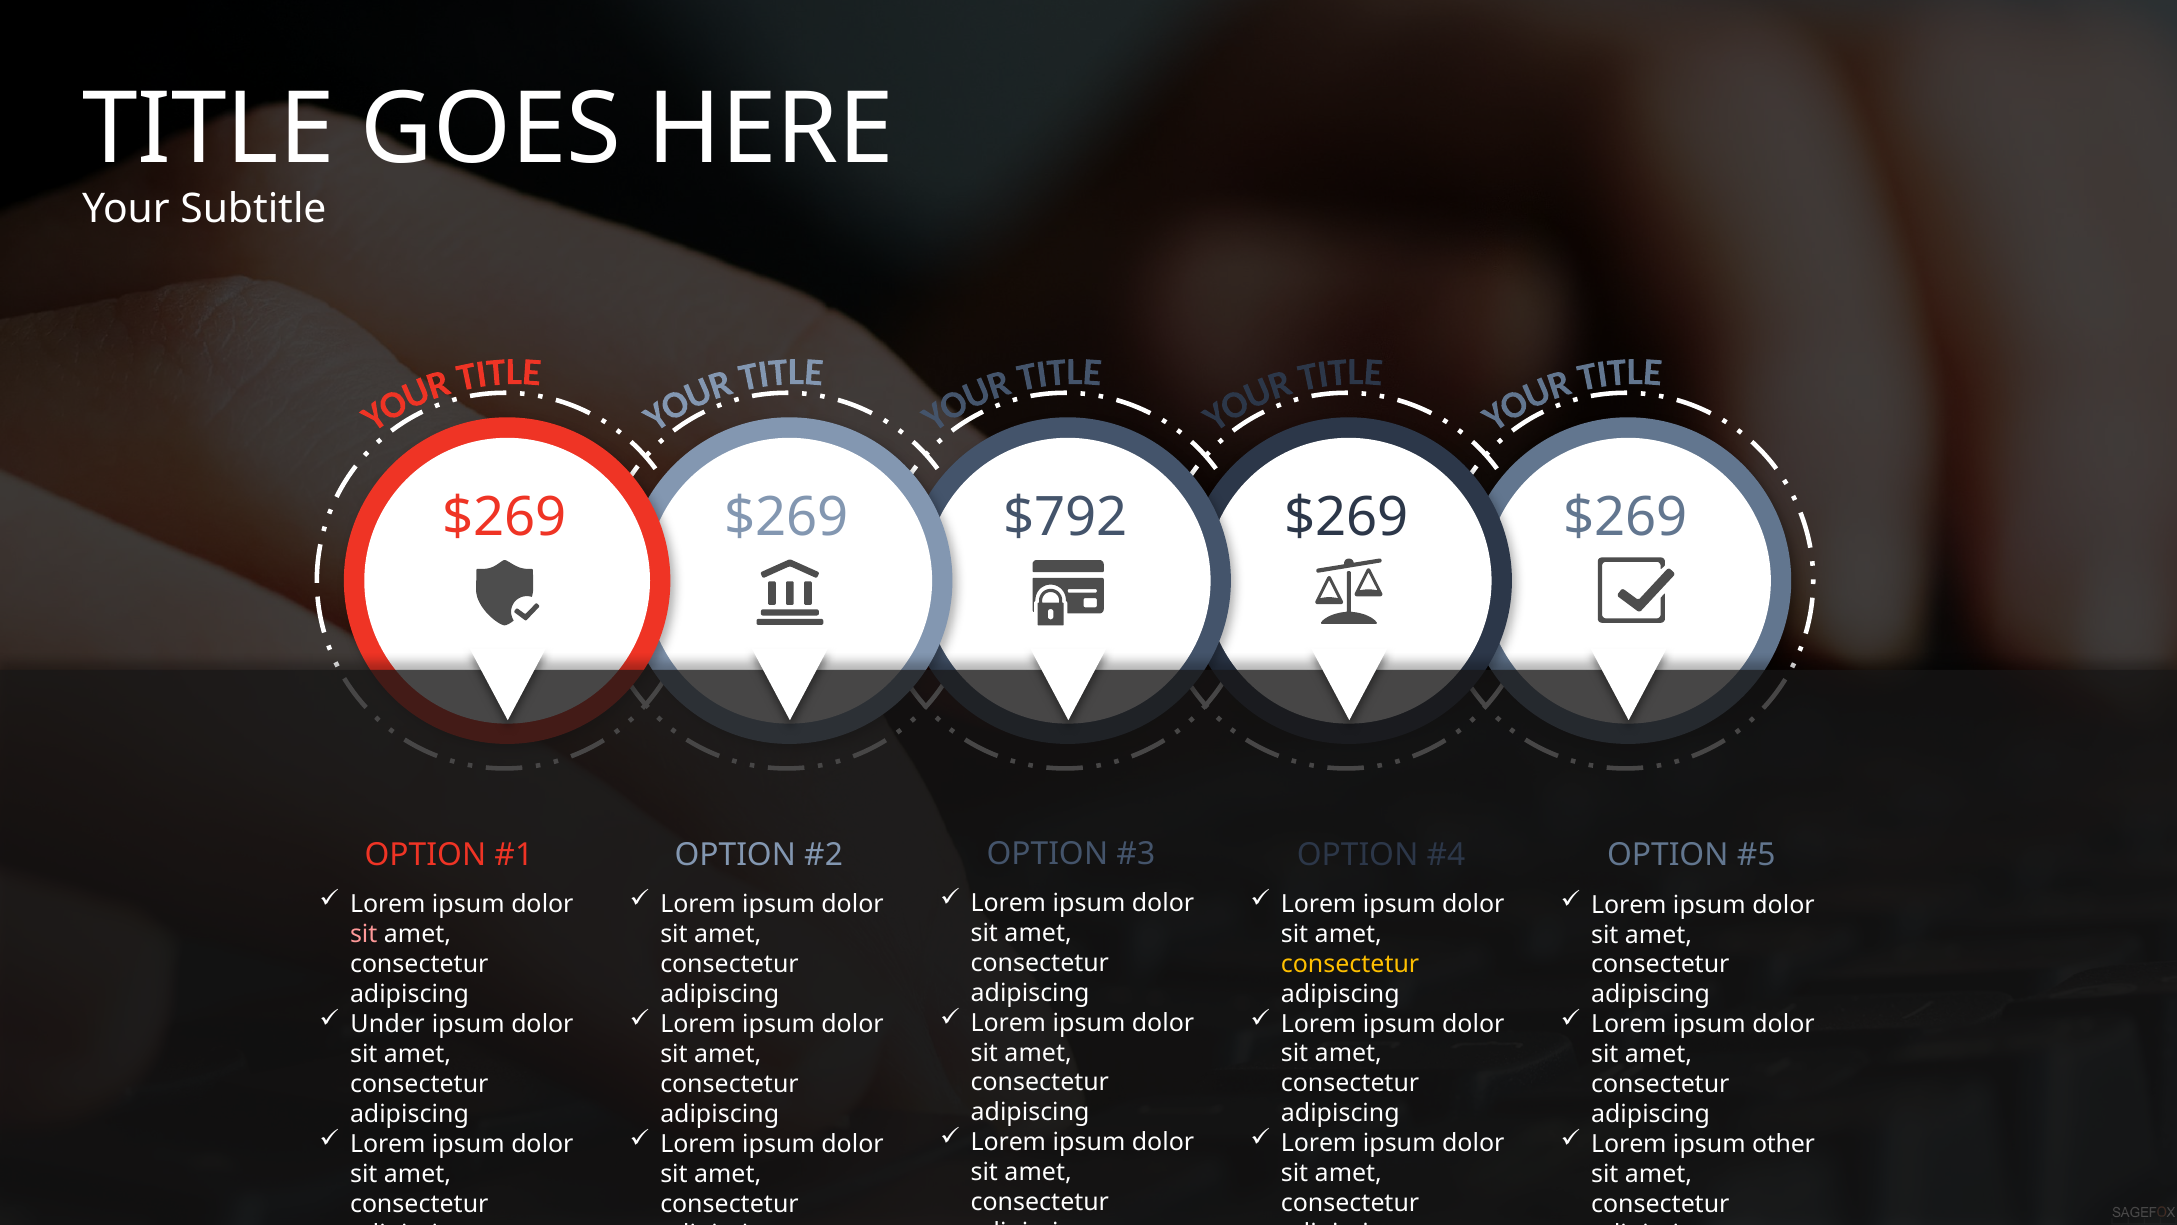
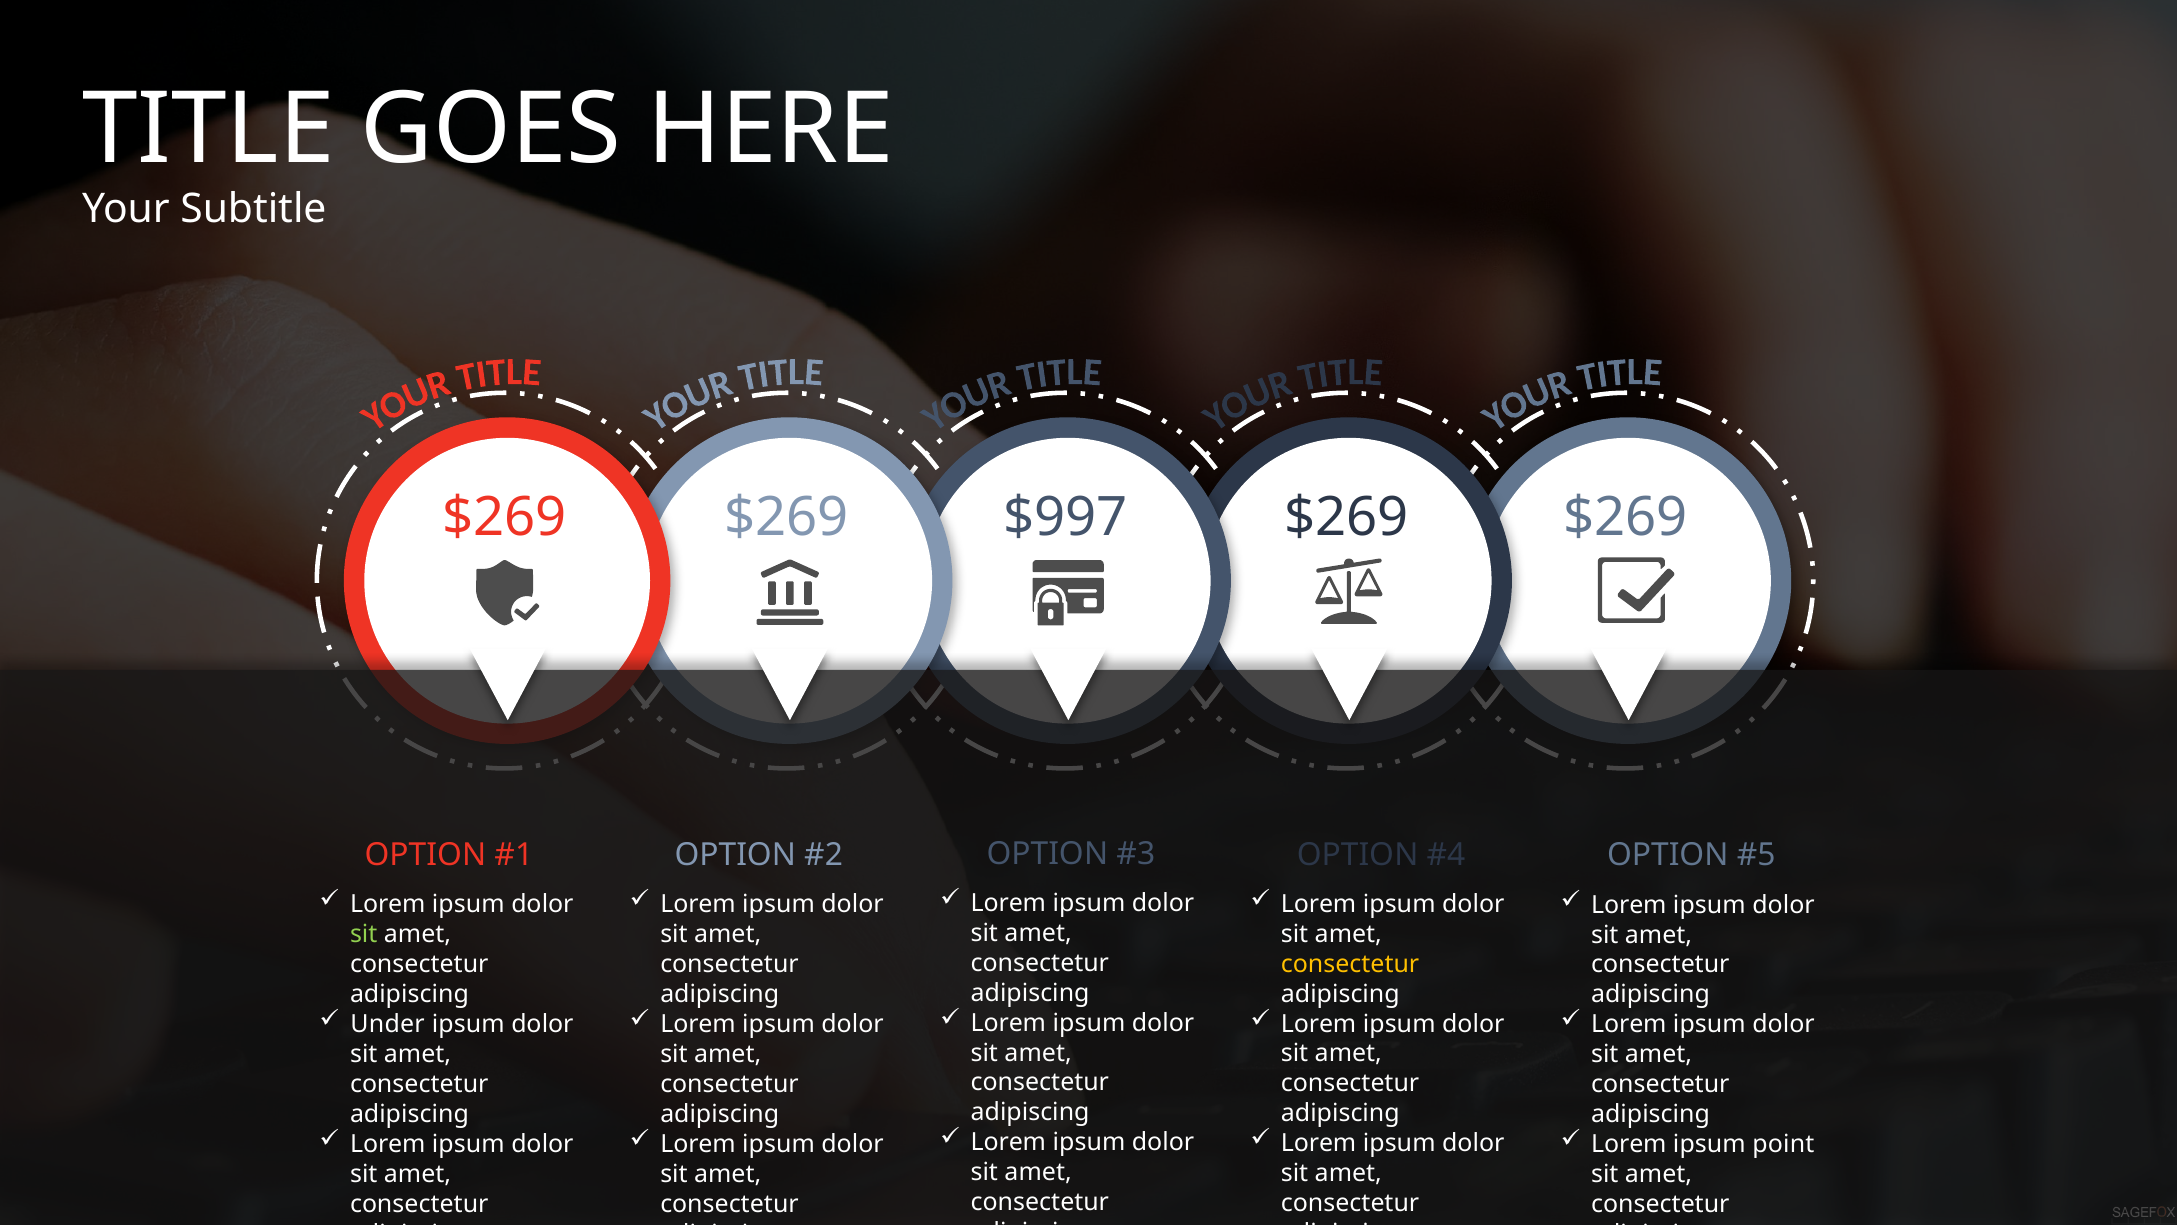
$792: $792 -> $997
sit at (364, 934) colour: pink -> light green
other: other -> point
